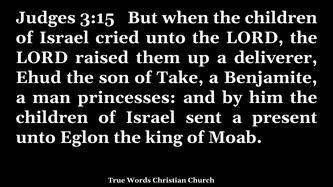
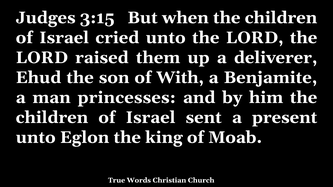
Take: Take -> With
